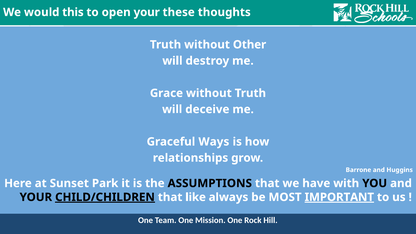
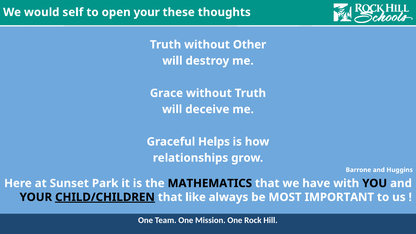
this: this -> self
Ways: Ways -> Helps
ASSUMPTIONS: ASSUMPTIONS -> MATHEMATICS
IMPORTANT underline: present -> none
